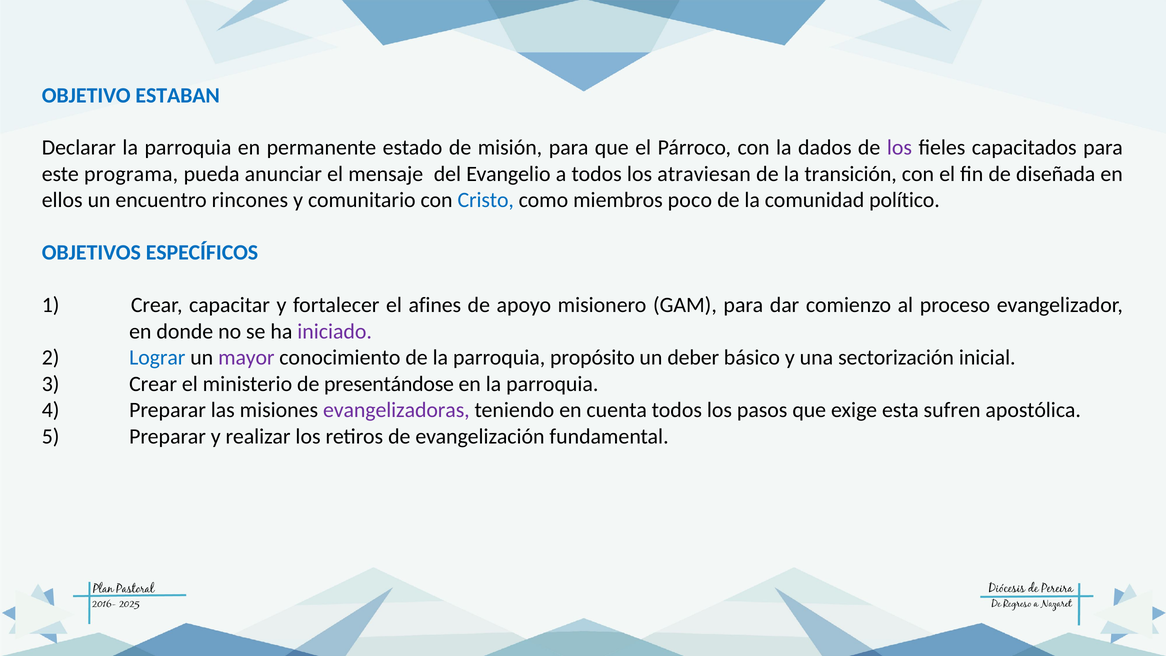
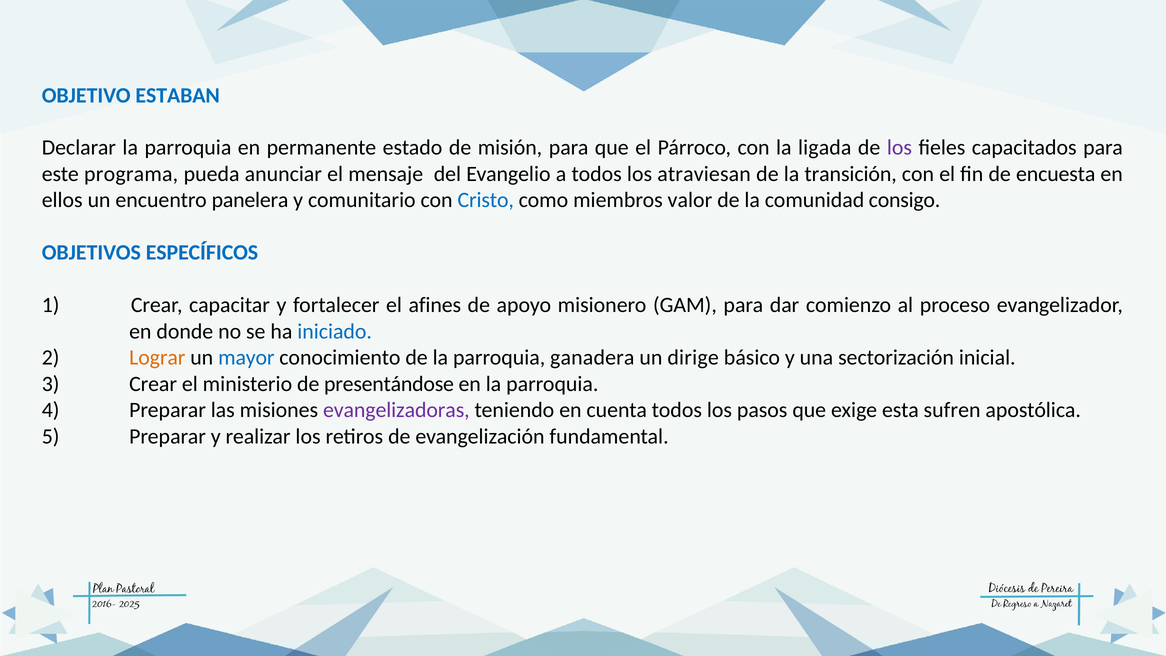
dados: dados -> ligada
diseñada: diseñada -> encuesta
rincones: rincones -> panelera
poco: poco -> valor
político: político -> consigo
iniciado colour: purple -> blue
Lograr colour: blue -> orange
mayor colour: purple -> blue
propósito: propósito -> ganadera
deber: deber -> dirige
